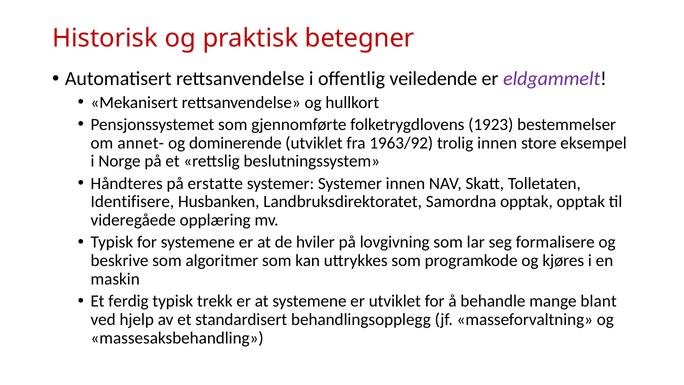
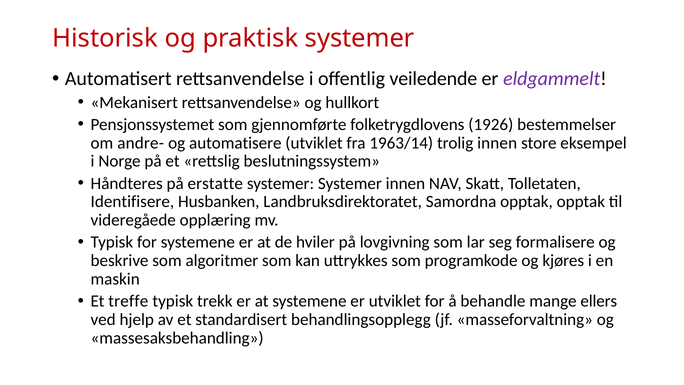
praktisk betegner: betegner -> systemer
1923: 1923 -> 1926
annet-: annet- -> andre-
dominerende: dominerende -> automatisere
1963/92: 1963/92 -> 1963/14
ferdig: ferdig -> treffe
blant: blant -> ellers
